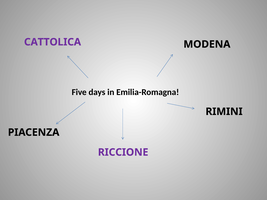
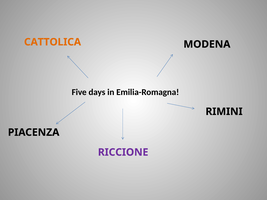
CATTOLICA colour: purple -> orange
